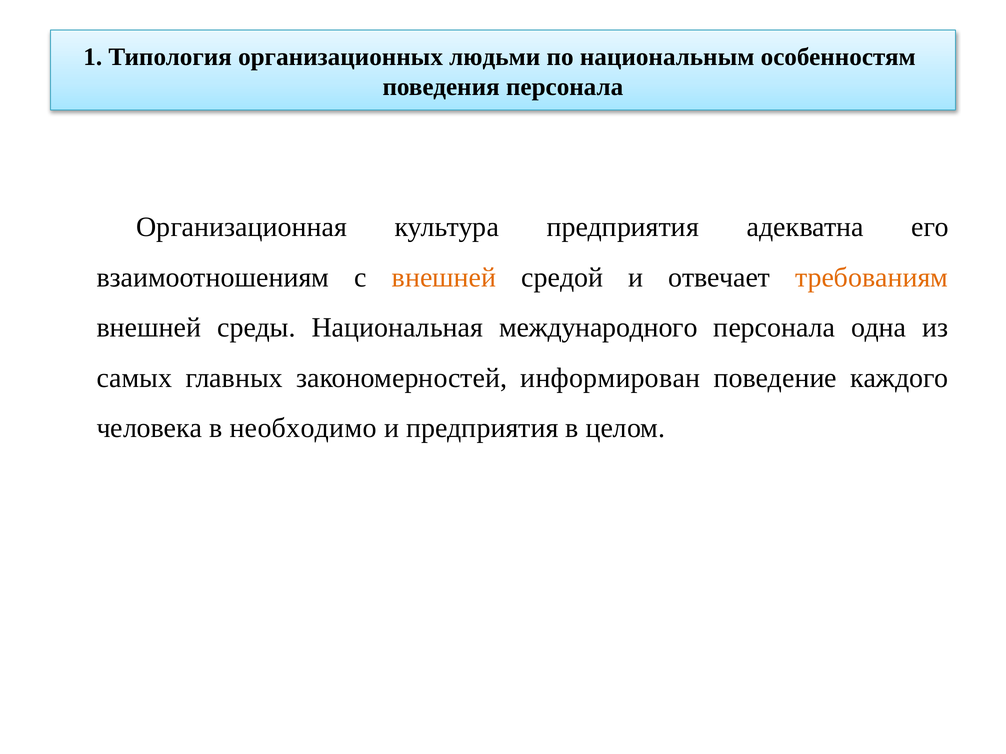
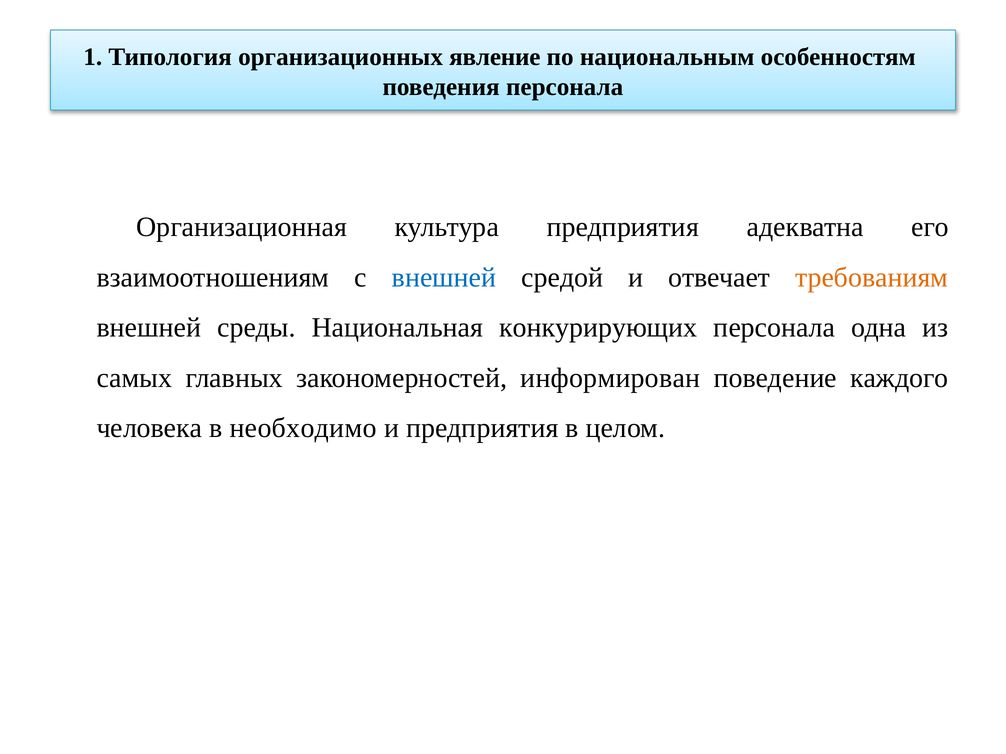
людьми: людьми -> явление
внешней at (444, 278) colour: orange -> blue
международного: международного -> конкурирующих
